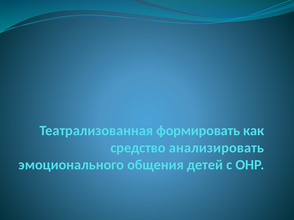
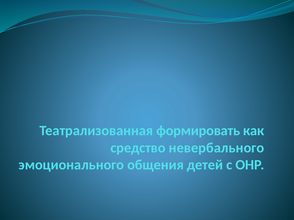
анализировать: анализировать -> невербального
